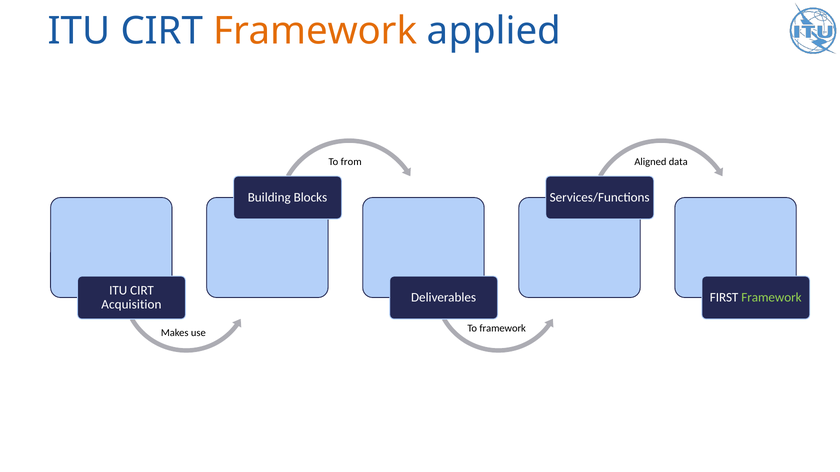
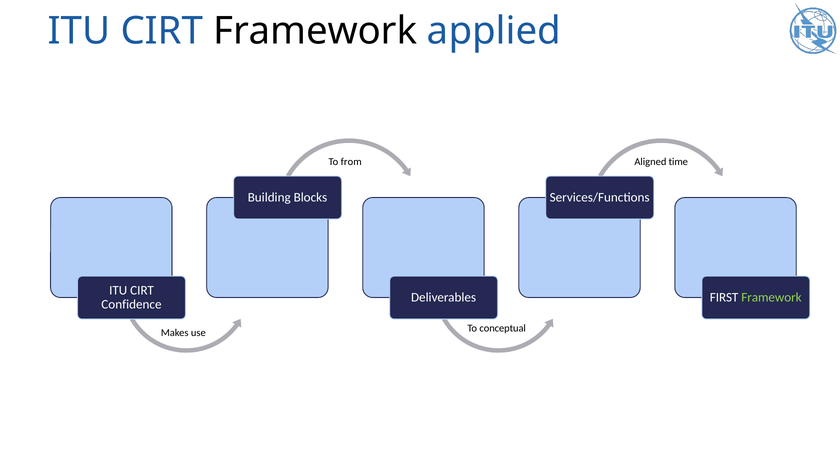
Framework at (315, 31) colour: orange -> black
data: data -> time
Acquisition: Acquisition -> Confidence
To framework: framework -> conceptual
